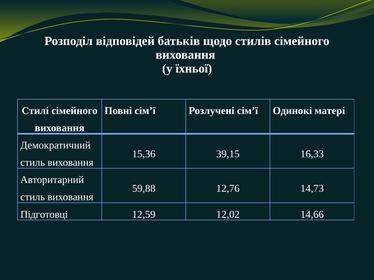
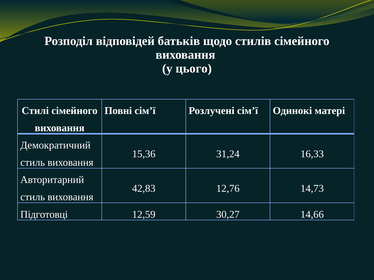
їхньої: їхньої -> цього
39,15: 39,15 -> 31,24
59,88: 59,88 -> 42,83
12,02: 12,02 -> 30,27
